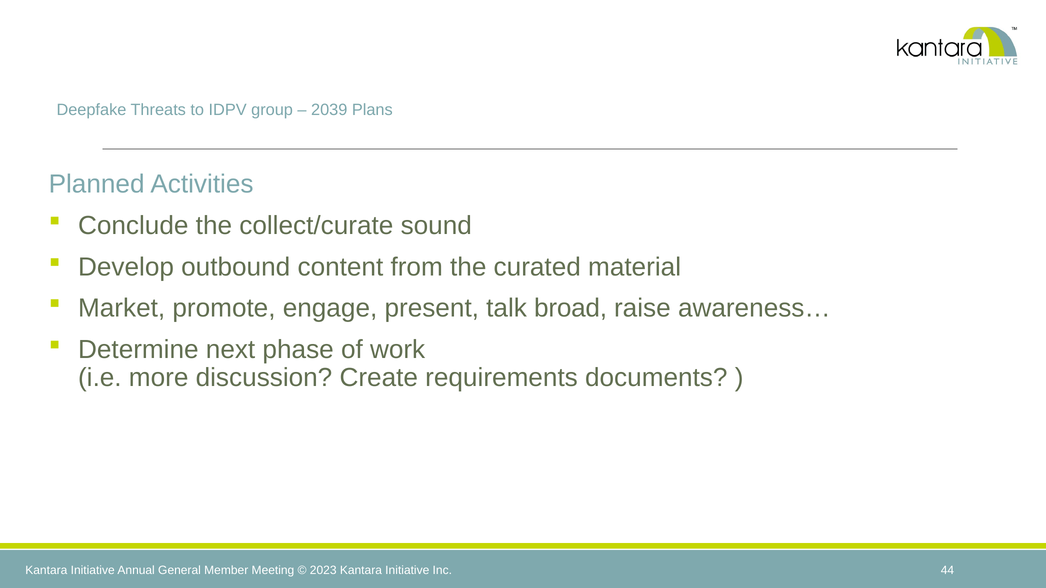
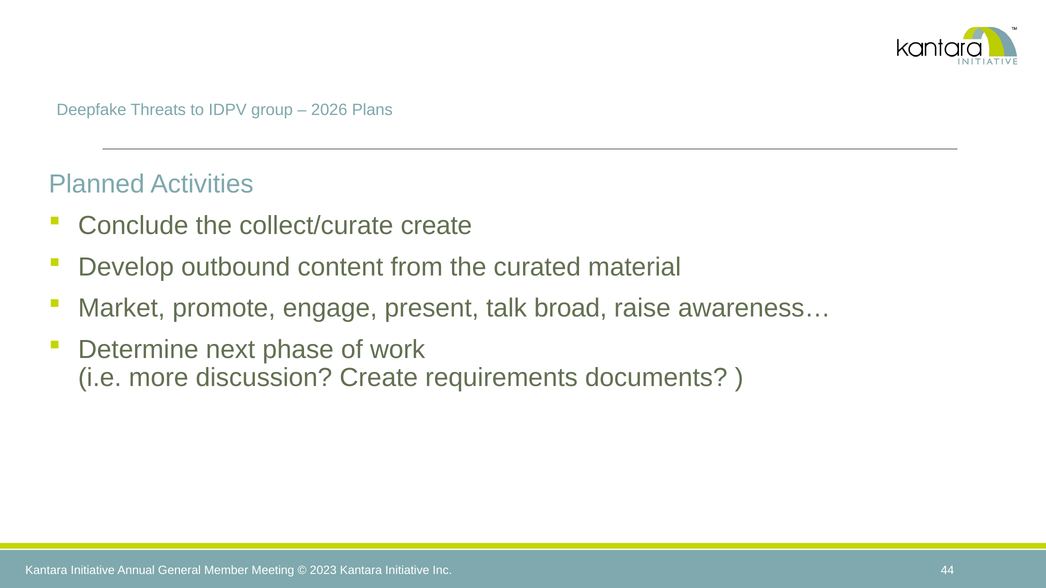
2039: 2039 -> 2026
collect/curate sound: sound -> create
